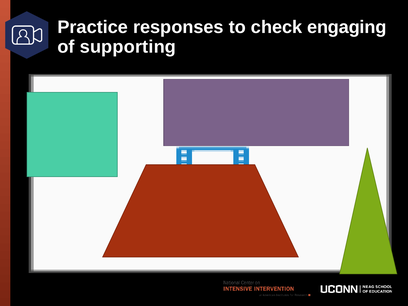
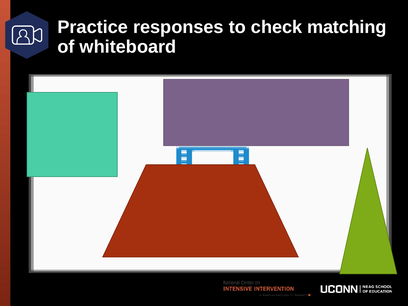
engaging: engaging -> matching
supporting: supporting -> whiteboard
